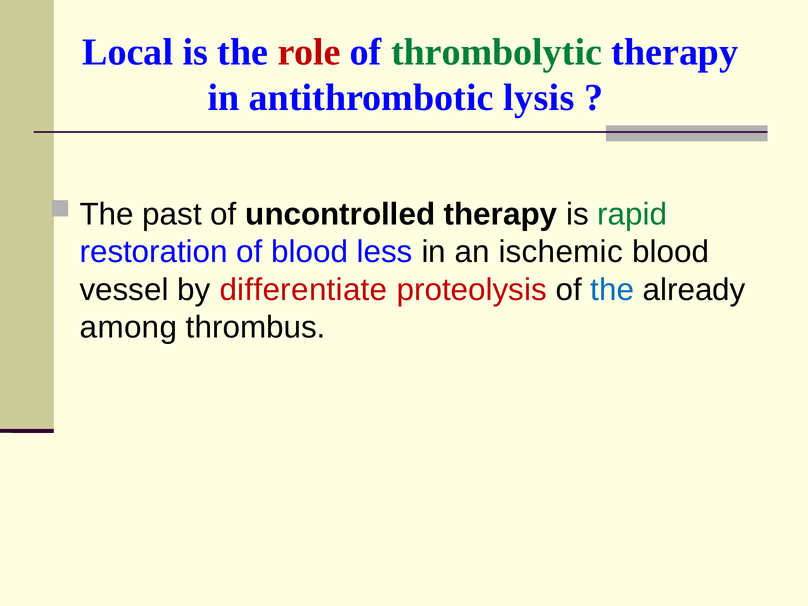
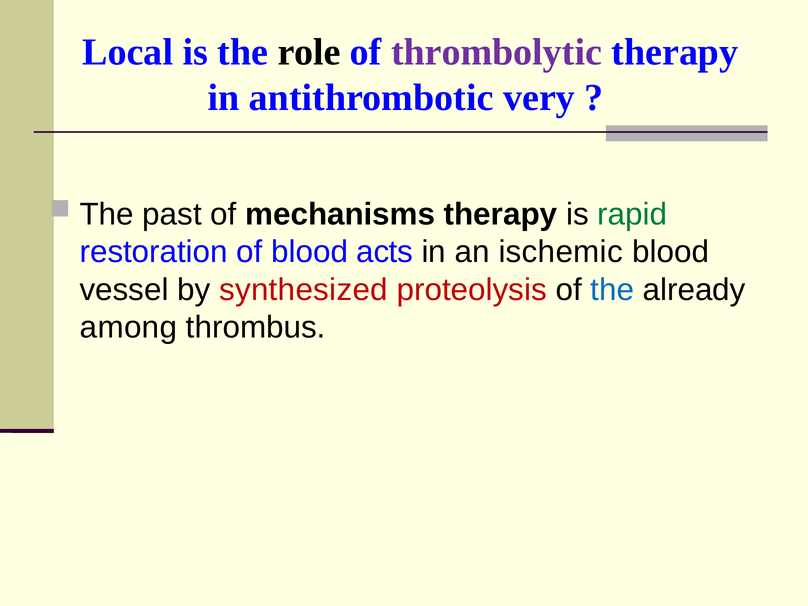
role colour: red -> black
thrombolytic colour: green -> purple
lysis: lysis -> very
uncontrolled: uncontrolled -> mechanisms
less: less -> acts
differentiate: differentiate -> synthesized
